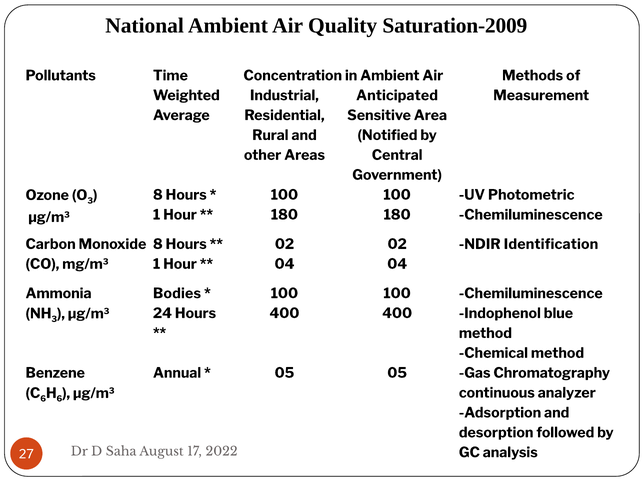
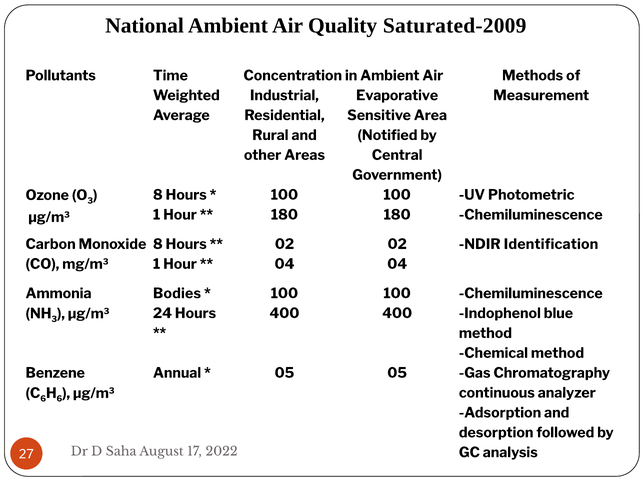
Saturation-2009: Saturation-2009 -> Saturated-2009
Anticipated: Anticipated -> Evaporative
